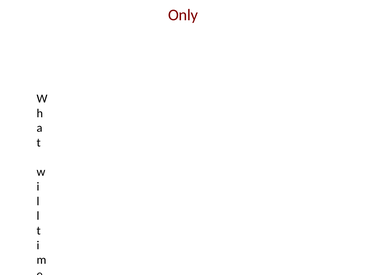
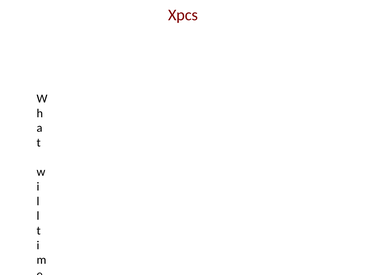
Only: Only -> Xpcs
